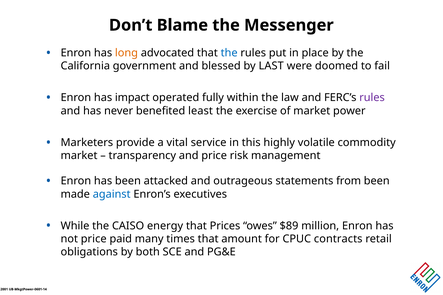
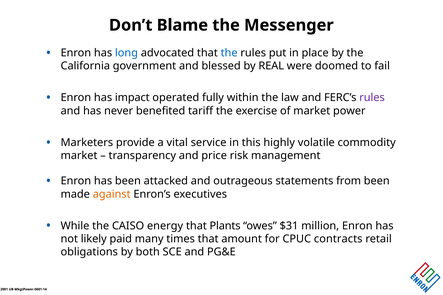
long colour: orange -> blue
LAST: LAST -> REAL
least: least -> tariff
against colour: blue -> orange
Prices: Prices -> Plants
$89: $89 -> $31
not price: price -> likely
